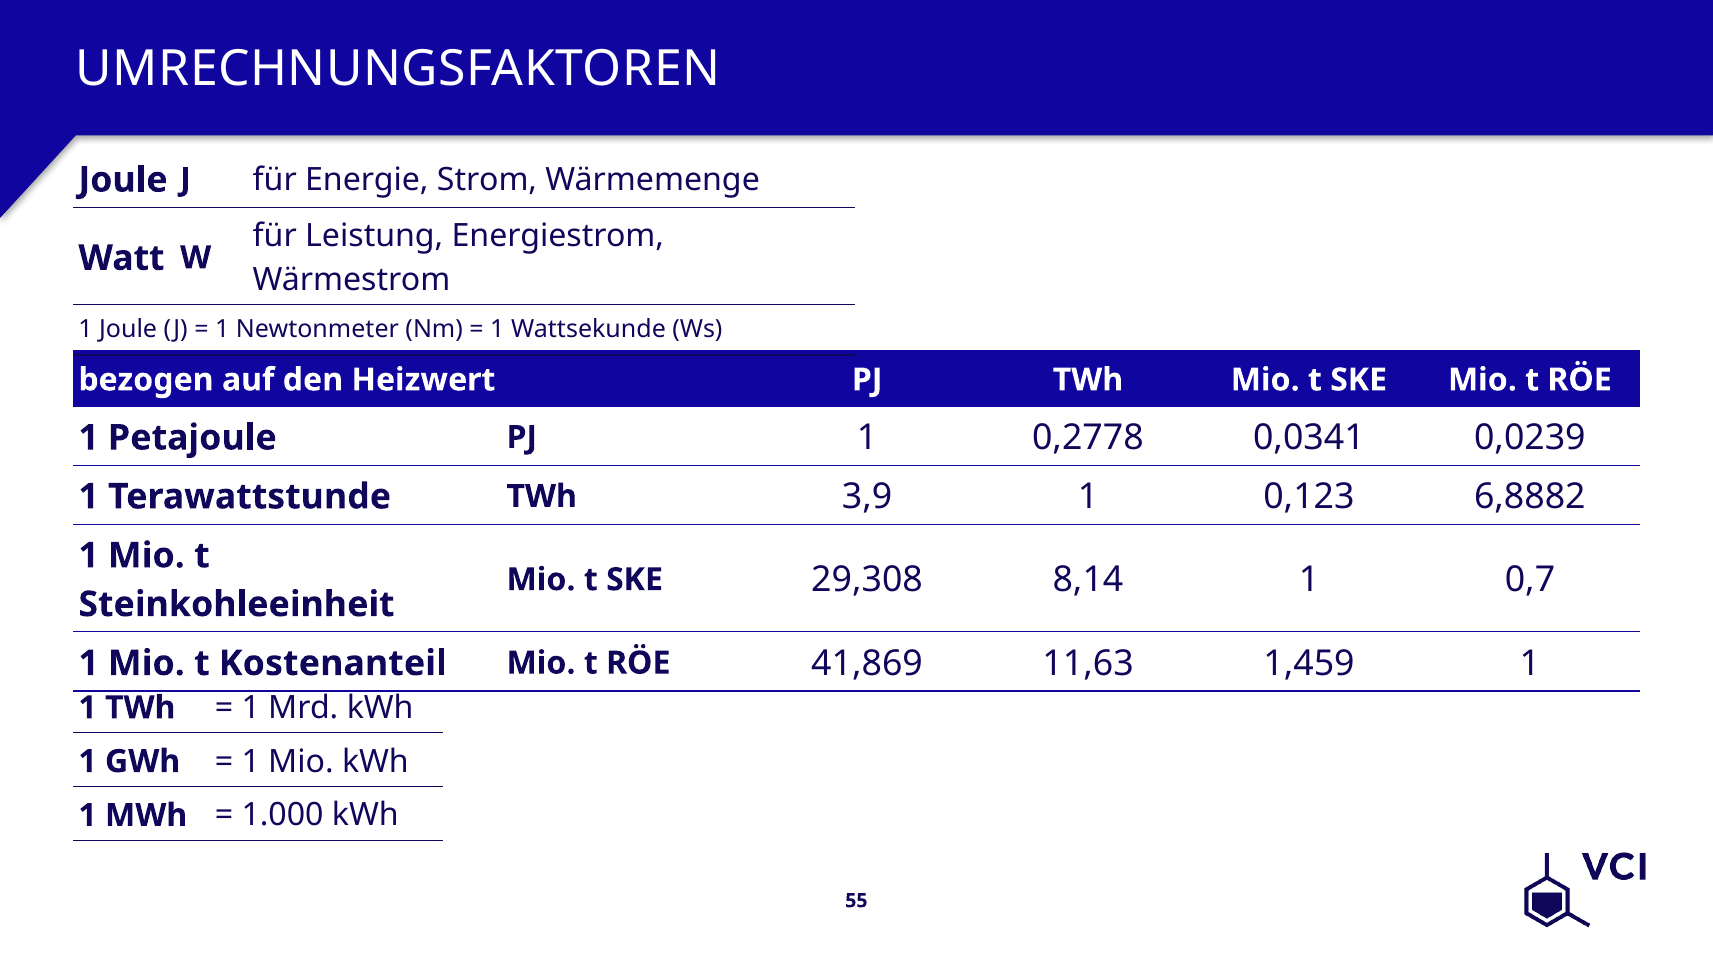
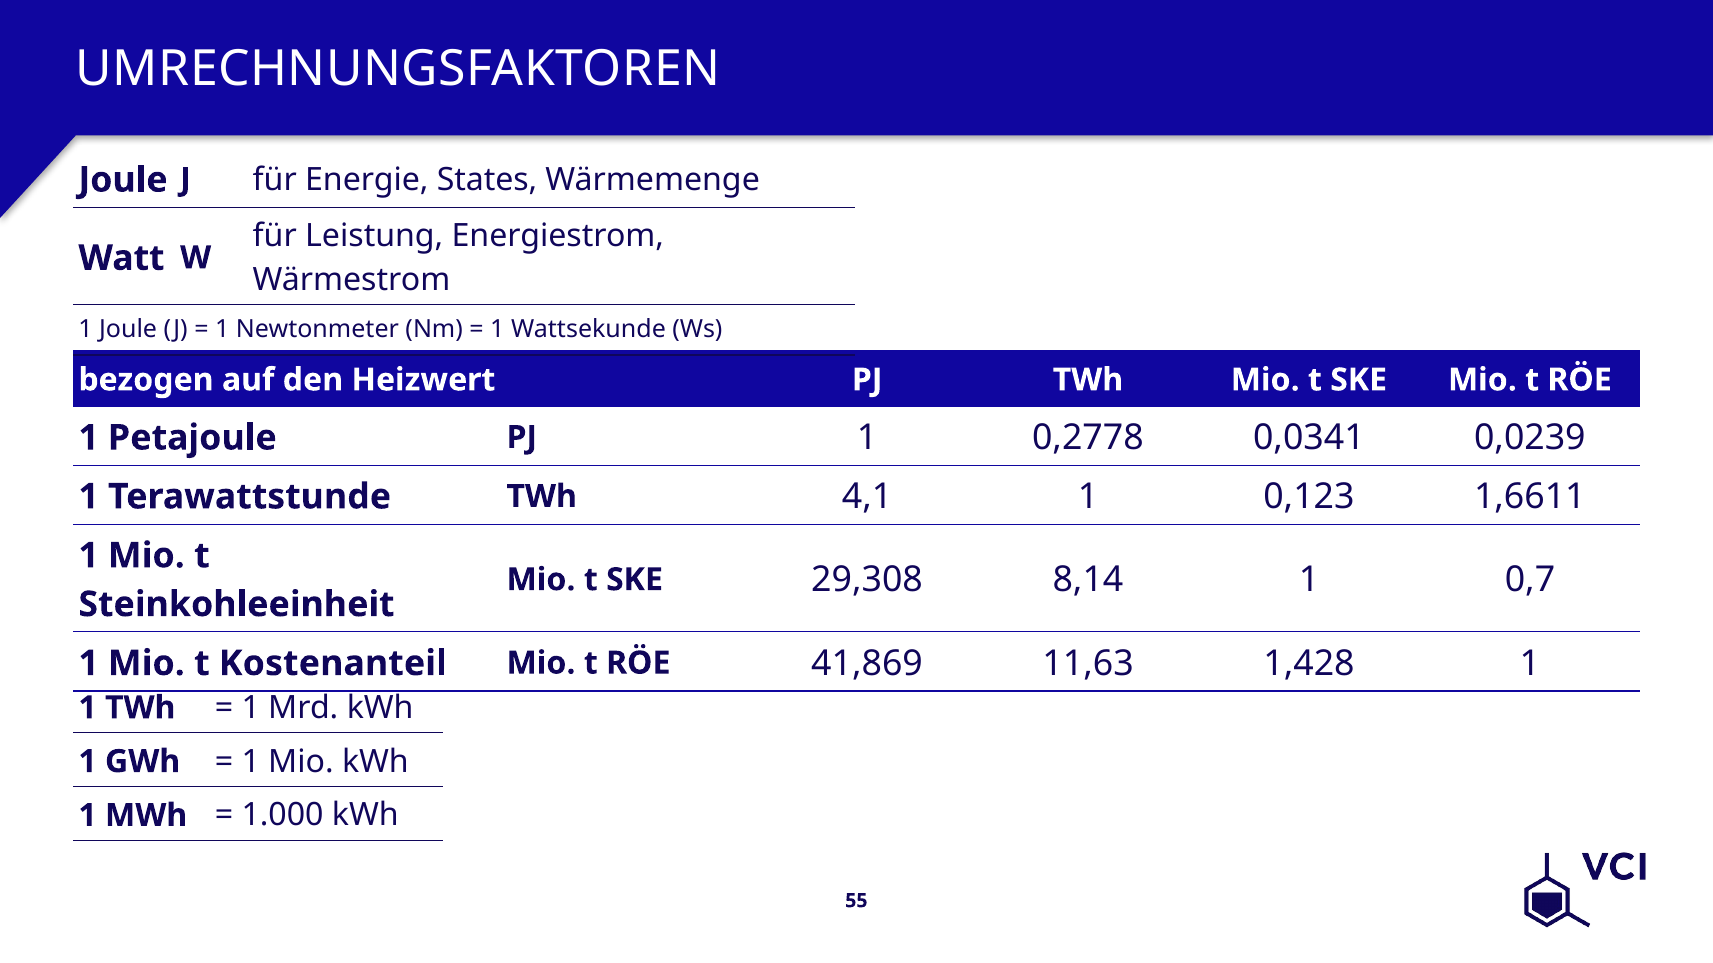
Strom: Strom -> States
3,9: 3,9 -> 4,1
6,8882: 6,8882 -> 1,6611
1,459: 1,459 -> 1,428
